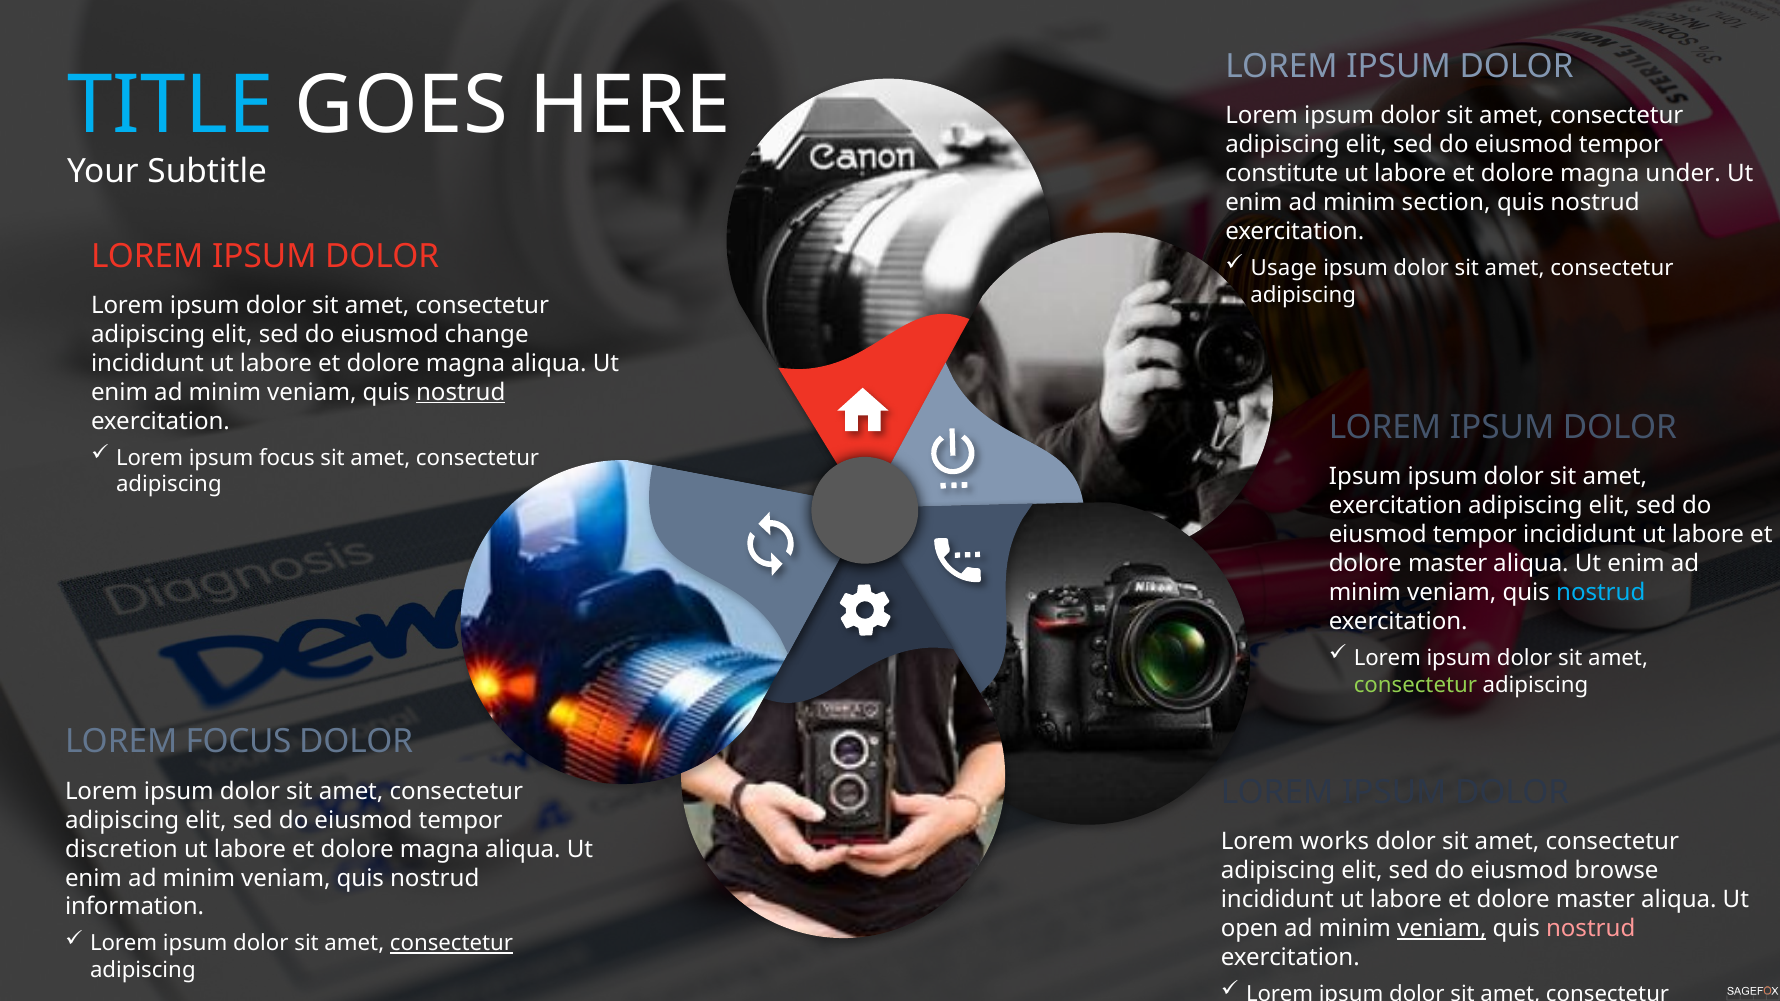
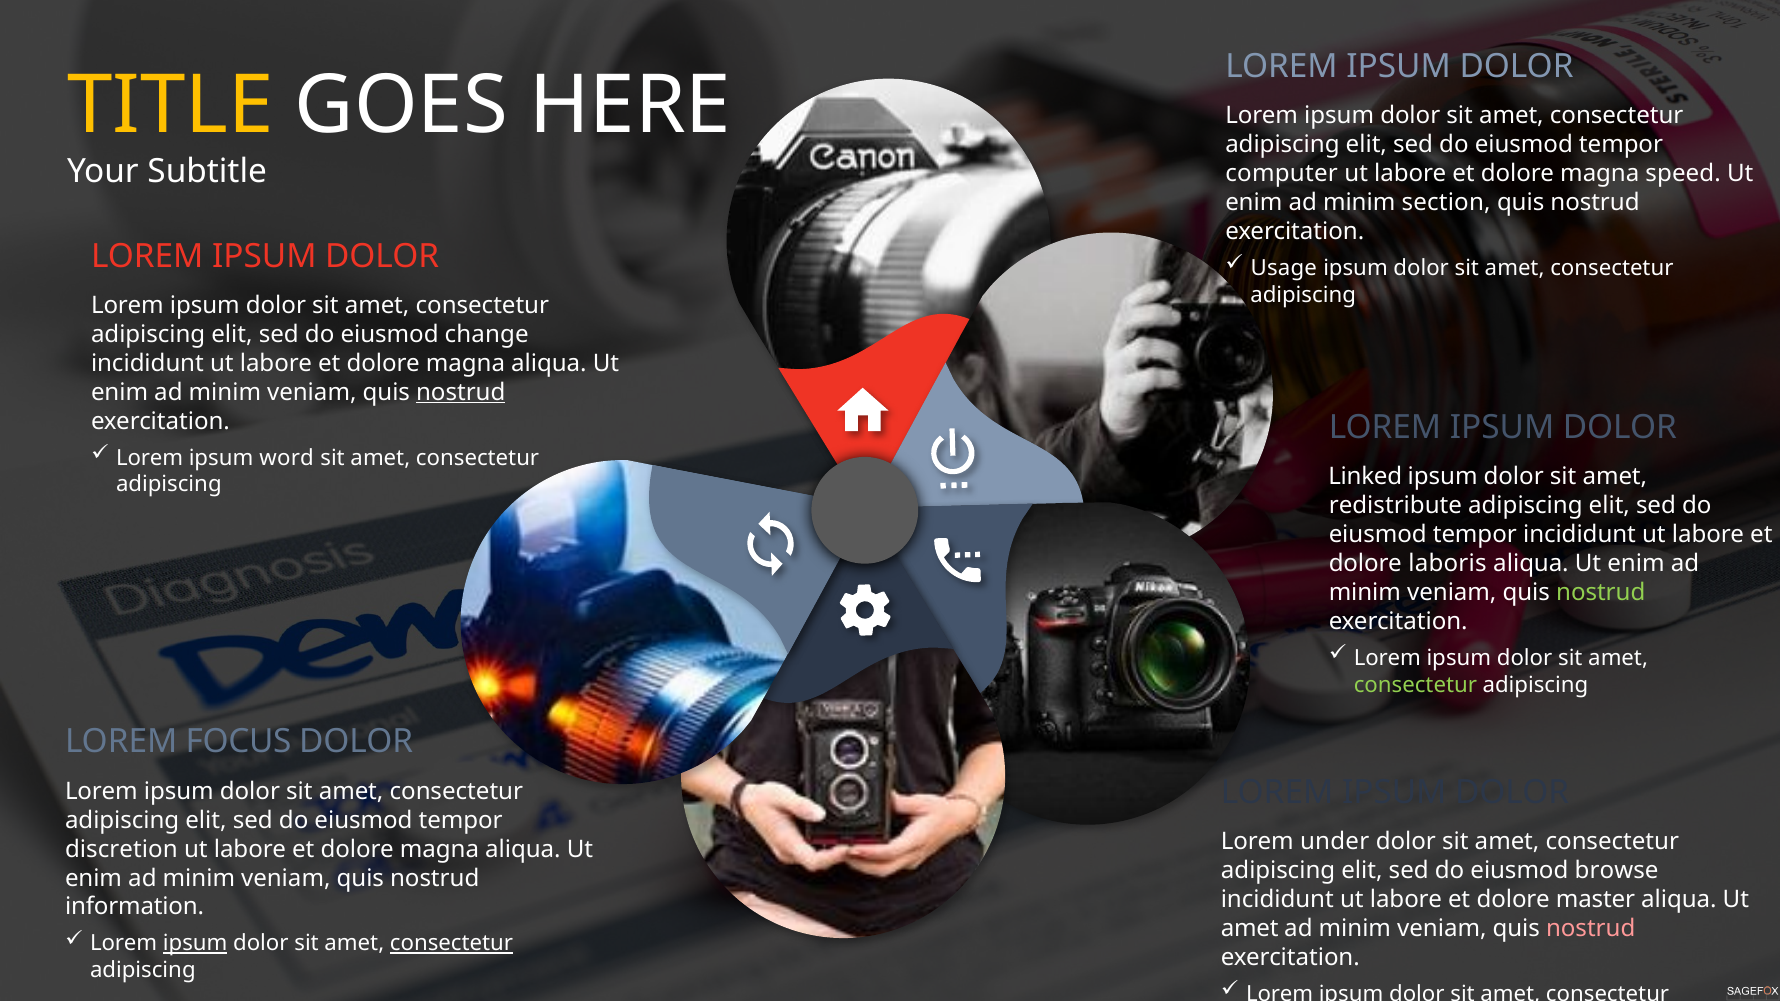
TITLE colour: light blue -> yellow
constitute: constitute -> computer
under: under -> speed
ipsum focus: focus -> word
Ipsum at (1365, 477): Ipsum -> Linked
exercitation at (1395, 506): exercitation -> redistribute
master at (1448, 564): master -> laboris
nostrud at (1601, 593) colour: light blue -> light green
works: works -> under
open at (1250, 929): open -> amet
veniam at (1442, 929) underline: present -> none
ipsum at (195, 944) underline: none -> present
